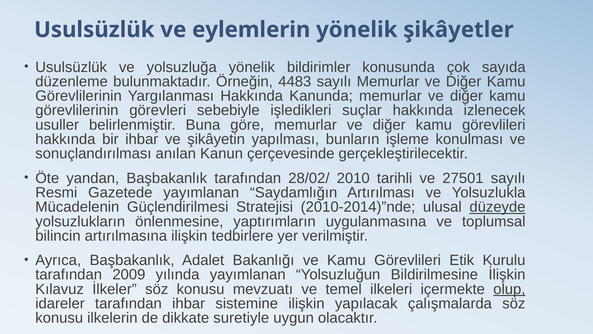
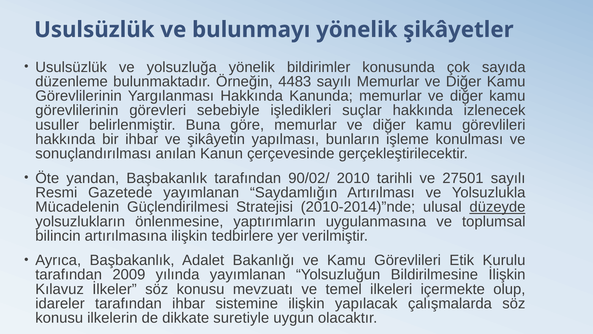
eylemlerin: eylemlerin -> bulunmayı
28/02/: 28/02/ -> 90/02/
olup underline: present -> none
